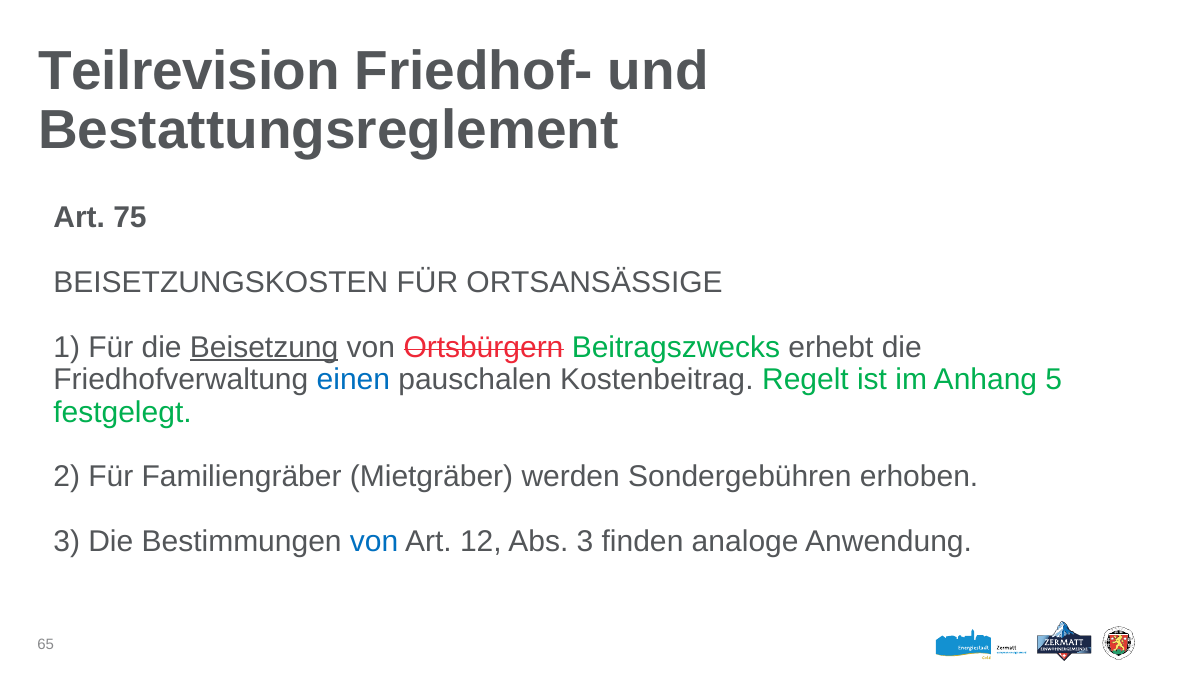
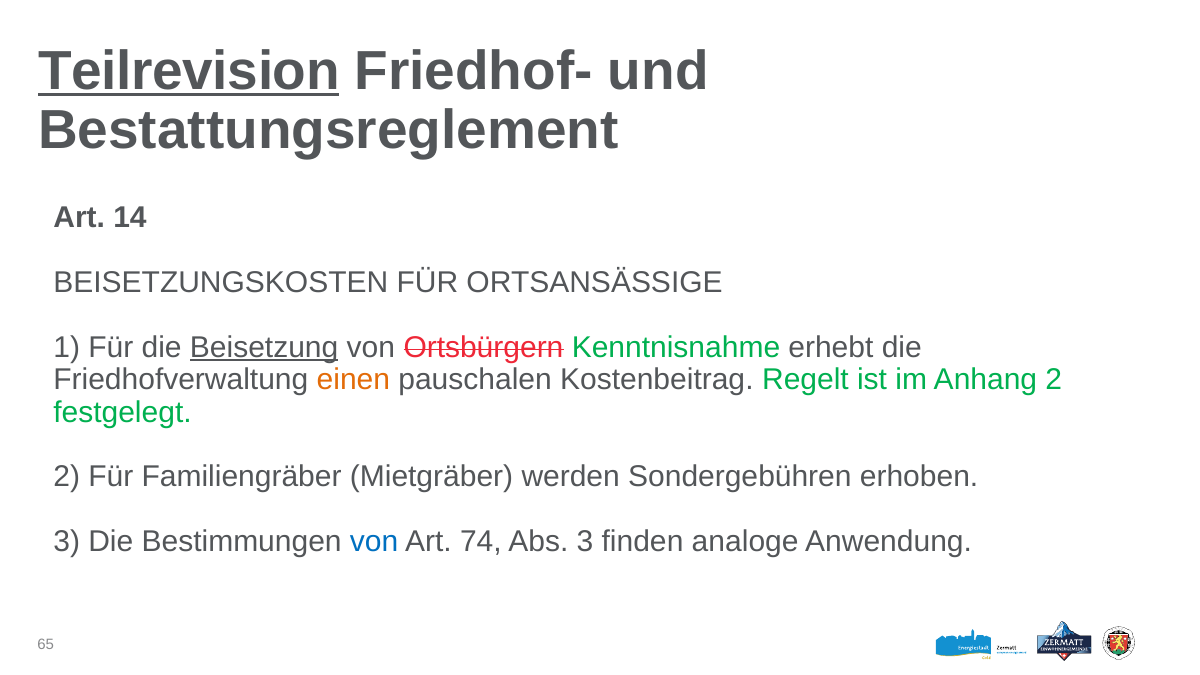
Teilrevision underline: none -> present
75: 75 -> 14
Beitragszwecks: Beitragszwecks -> Kenntnisnahme
einen colour: blue -> orange
Anhang 5: 5 -> 2
12: 12 -> 74
